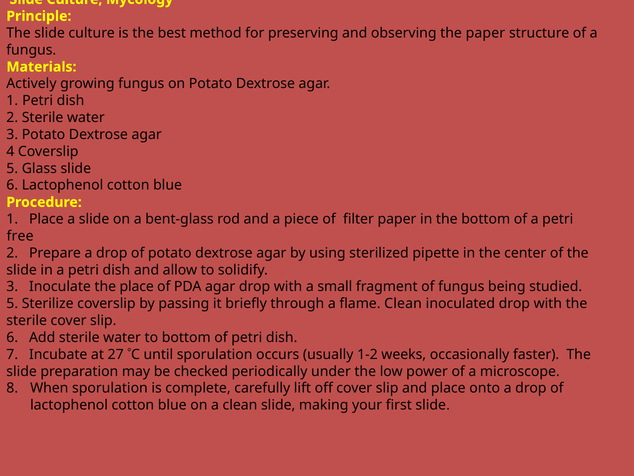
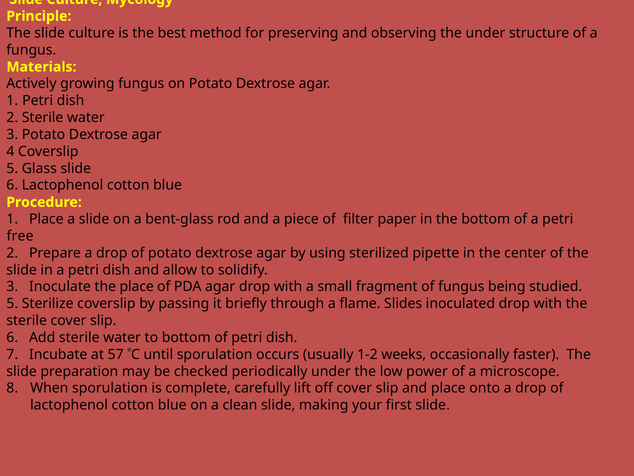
the paper: paper -> under
flame Clean: Clean -> Slides
27: 27 -> 57
